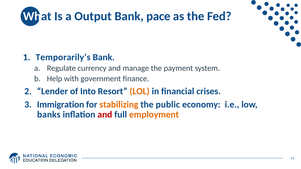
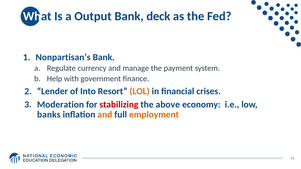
pace: pace -> deck
Temporarily’s: Temporarily’s -> Nonpartisan’s
Immigration: Immigration -> Moderation
stabilizing colour: orange -> red
public: public -> above
and at (105, 115) colour: red -> orange
